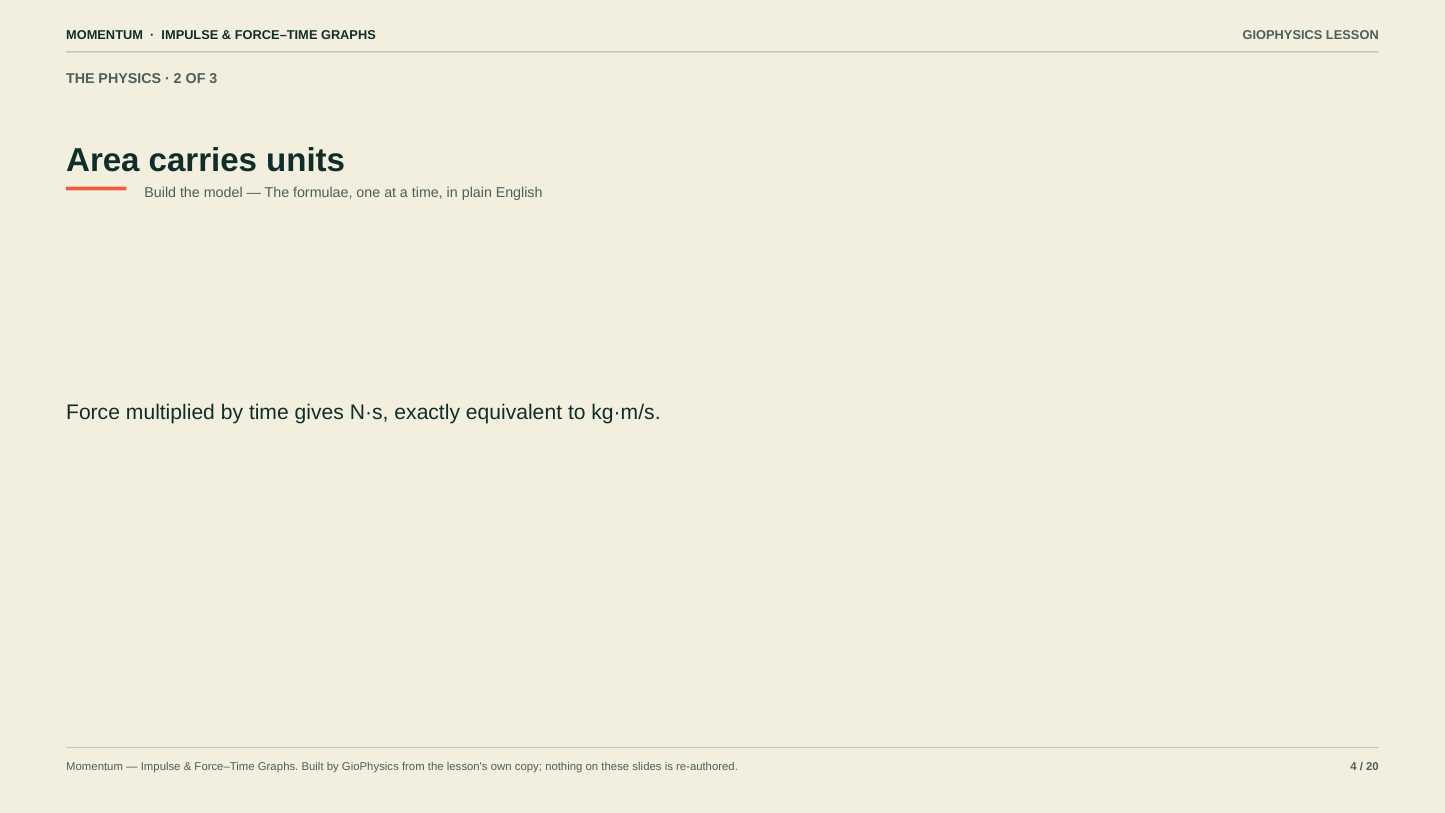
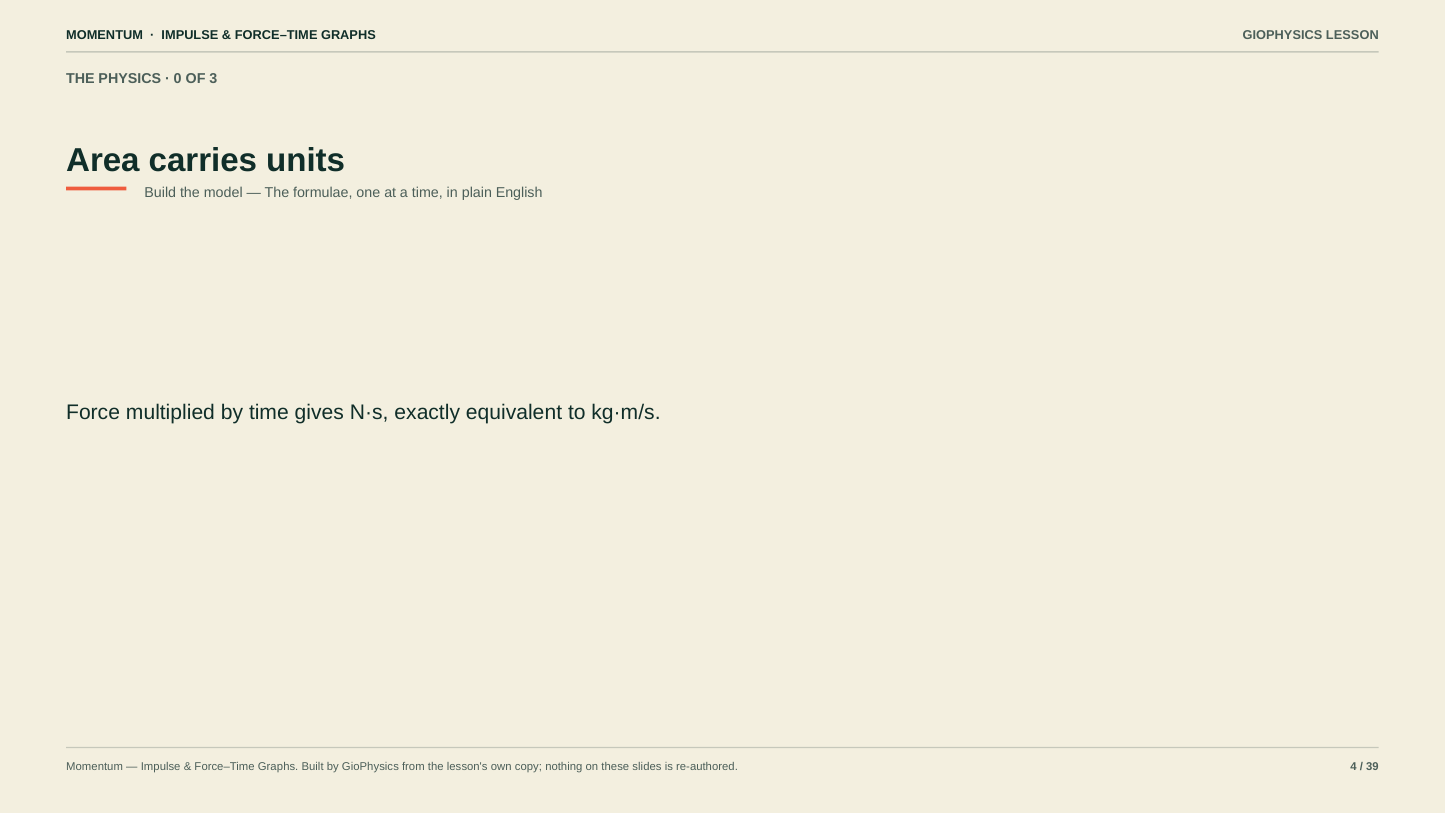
2: 2 -> 0
20: 20 -> 39
